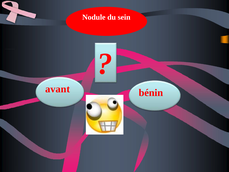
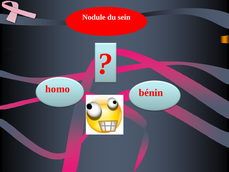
avant: avant -> homo
